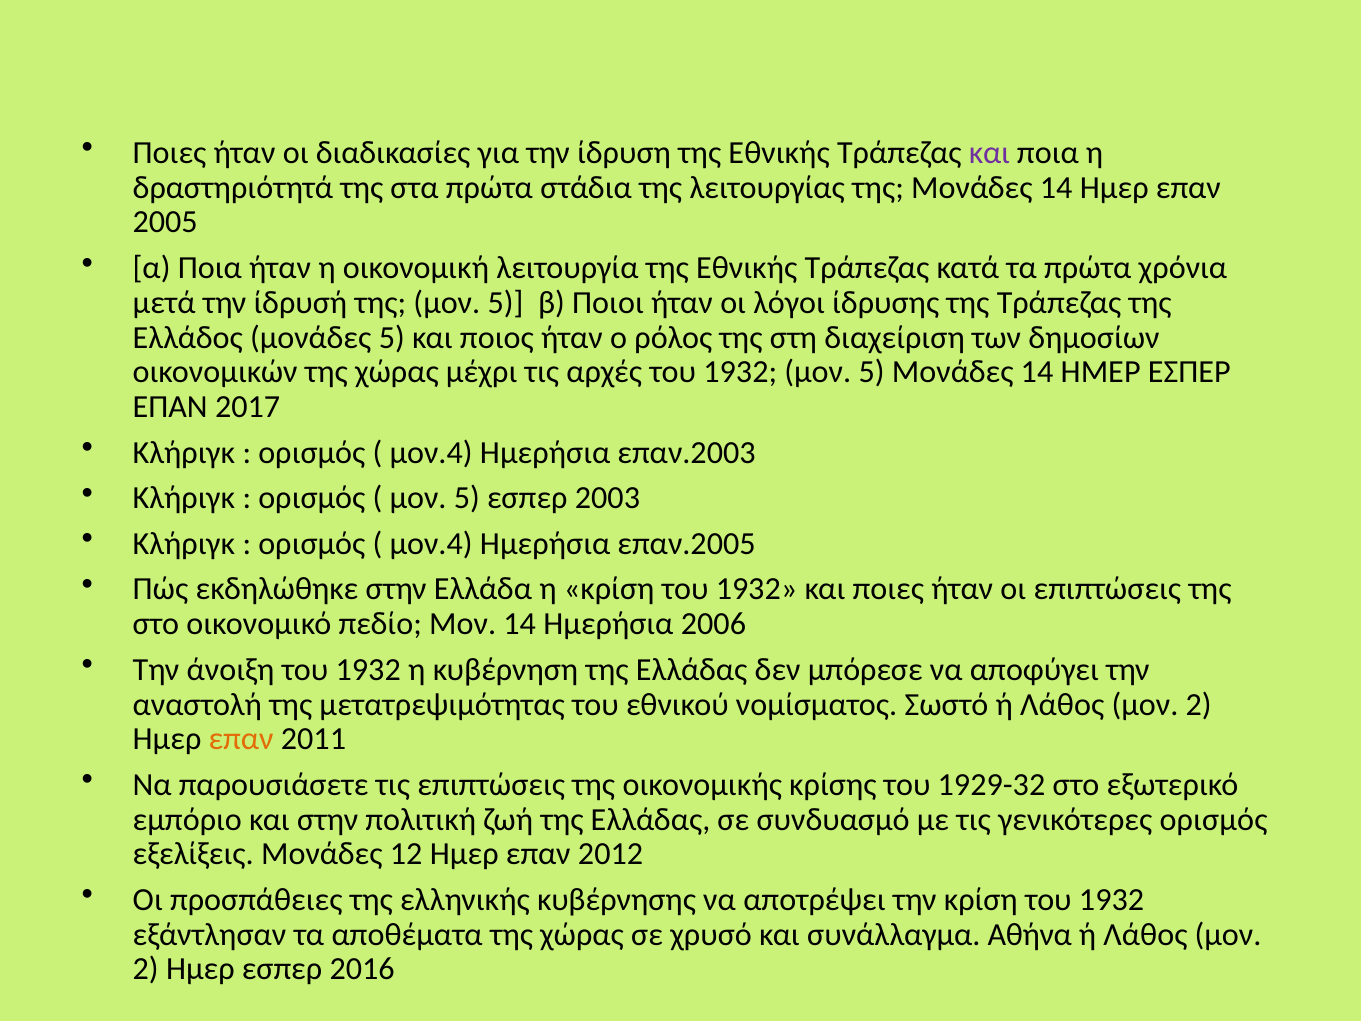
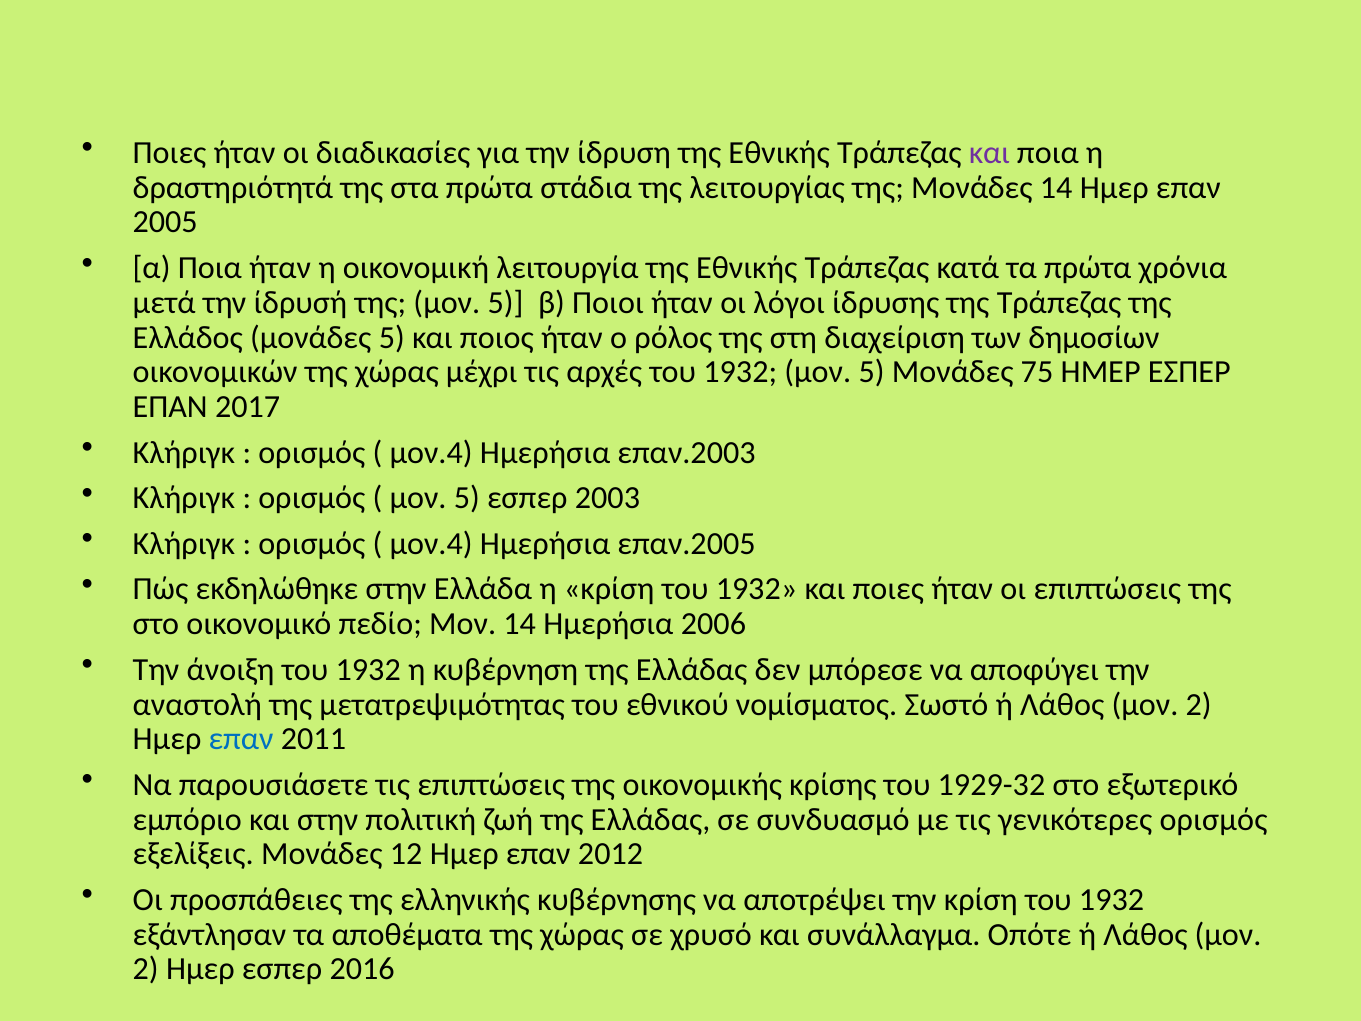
5 Μονάδες 14: 14 -> 75
επαν at (241, 739) colour: orange -> blue
Αθήνα: Αθήνα -> Οπότε
